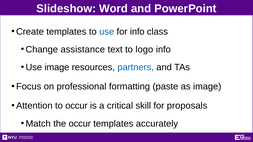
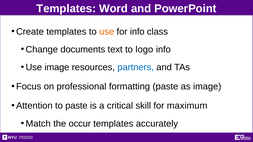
Slideshow at (66, 9): Slideshow -> Templates
use at (107, 32) colour: blue -> orange
assistance: assistance -> documents
to occur: occur -> paste
proposals: proposals -> maximum
